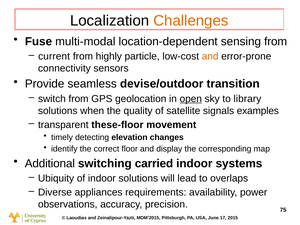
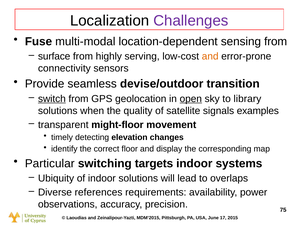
Challenges colour: orange -> purple
current: current -> surface
particle: particle -> serving
switch underline: none -> present
these-floor: these-floor -> might-floor
Additional: Additional -> Particular
carried: carried -> targets
appliances: appliances -> references
